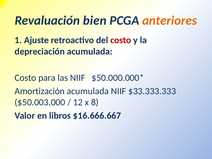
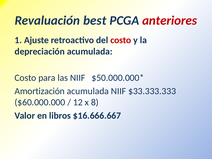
bien: bien -> best
anteriores colour: orange -> red
$50.003.000: $50.003.000 -> $60.000.000
